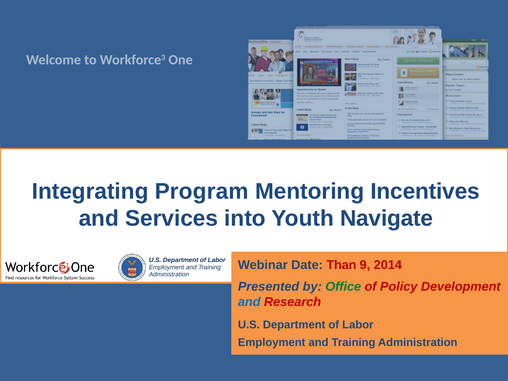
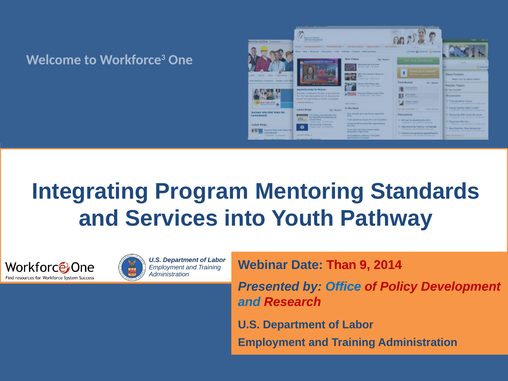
Incentives: Incentives -> Standards
Navigate: Navigate -> Pathway
Office colour: green -> blue
